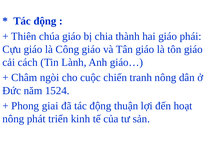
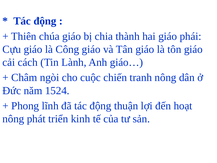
giai: giai -> lĩnh
